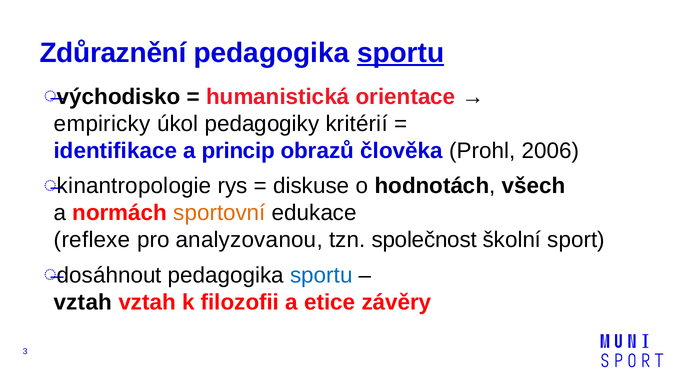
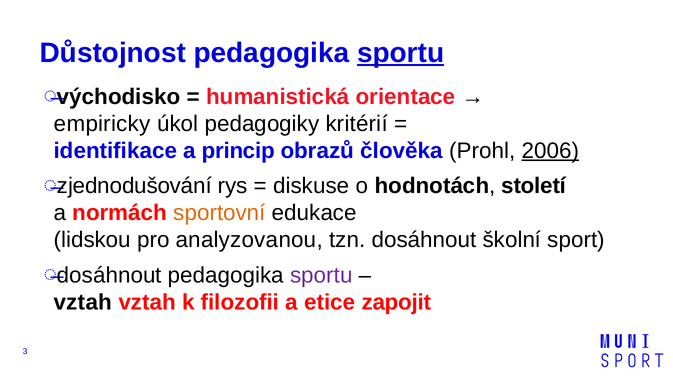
Zdůraznění: Zdůraznění -> Důstojnost
2006 underline: none -> present
kinantropologie: kinantropologie -> zjednodušování
všech: všech -> století
reflexe: reflexe -> lidskou
tzn společnost: společnost -> dosáhnout
sportu at (321, 275) colour: blue -> purple
závěry: závěry -> zapojit
